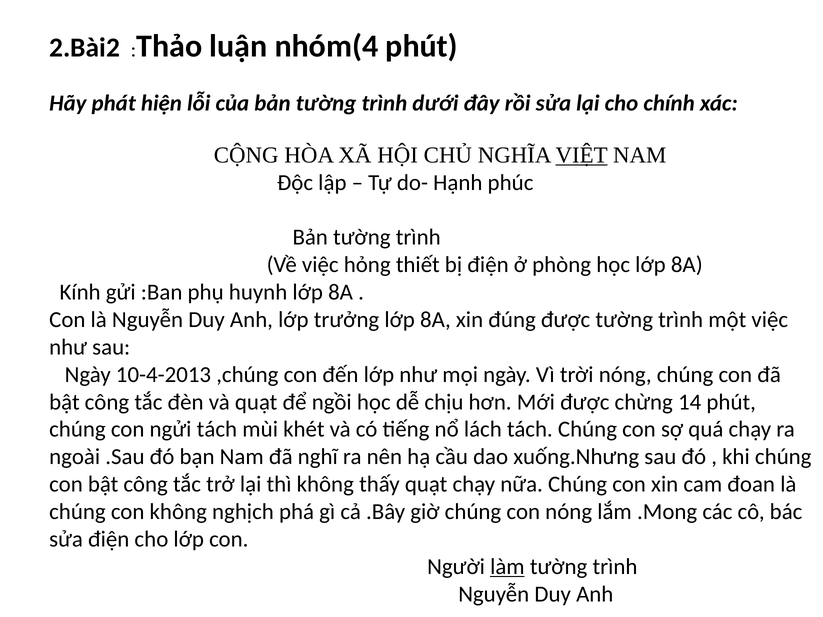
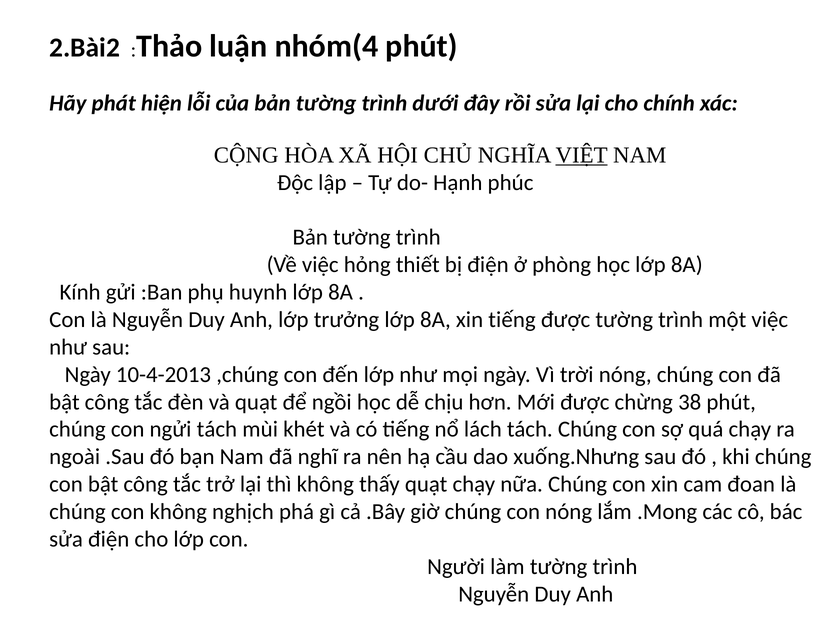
xin đúng: đúng -> tiếng
14: 14 -> 38
làm underline: present -> none
